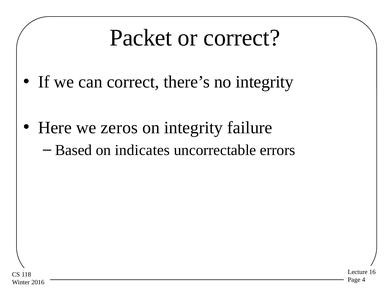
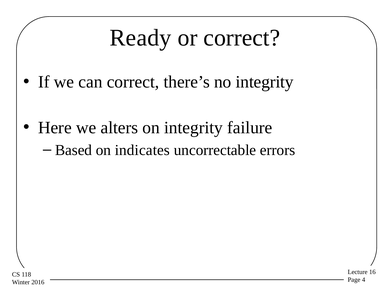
Packet: Packet -> Ready
zeros: zeros -> alters
